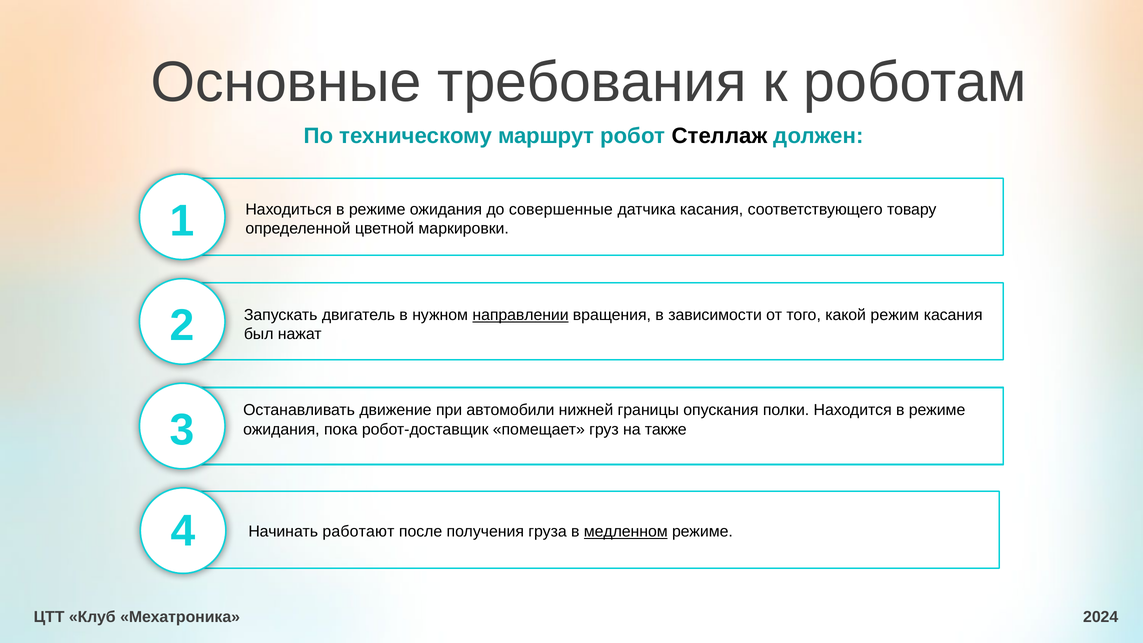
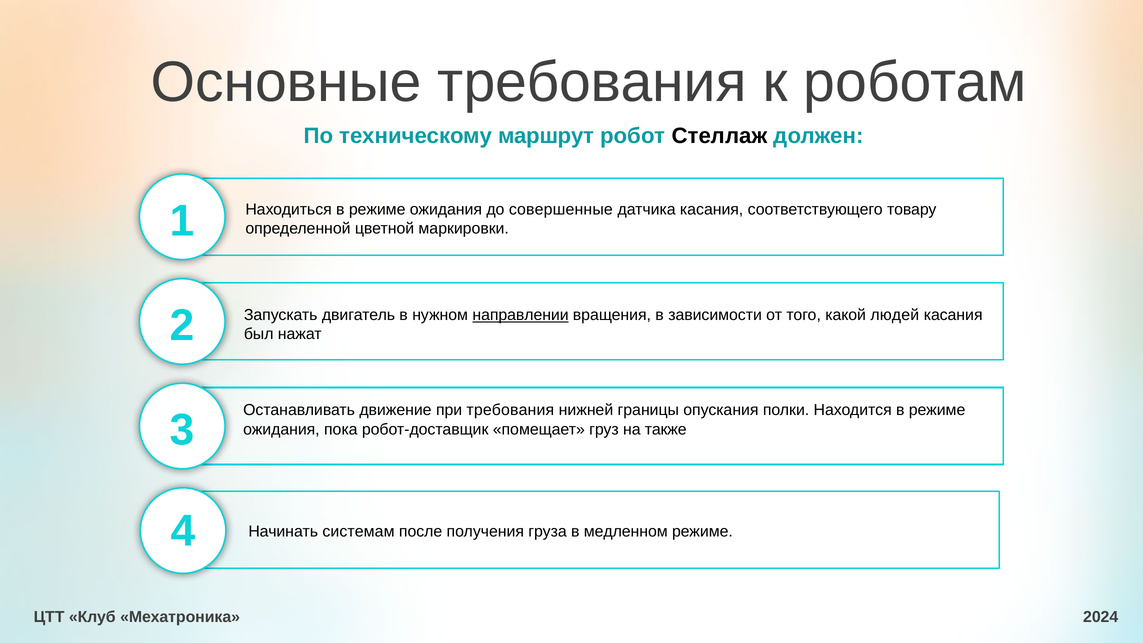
режим: режим -> людей
при автомобили: автомобили -> требования
работают: работают -> системам
медленном underline: present -> none
